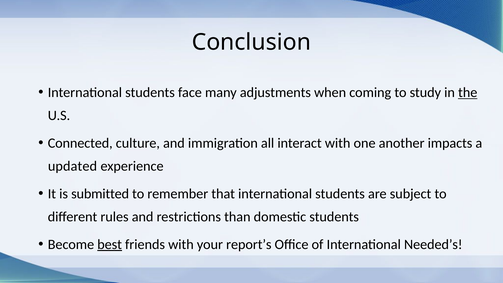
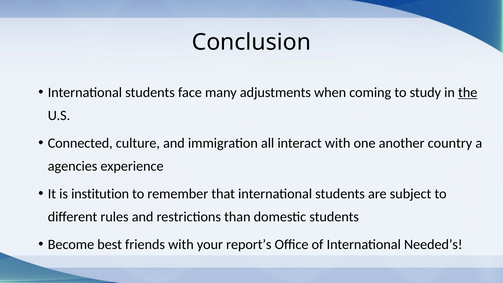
impacts: impacts -> country
updated: updated -> agencies
submitted: submitted -> institution
best underline: present -> none
